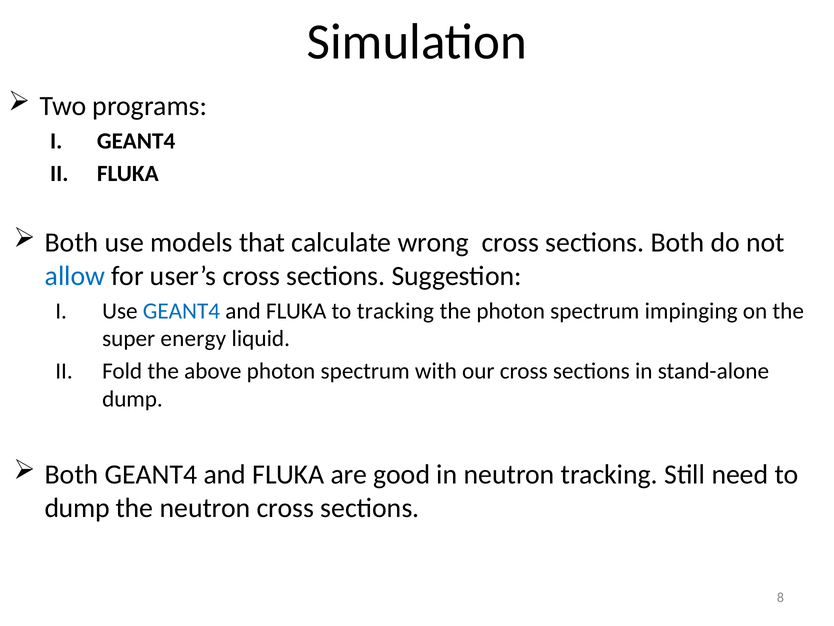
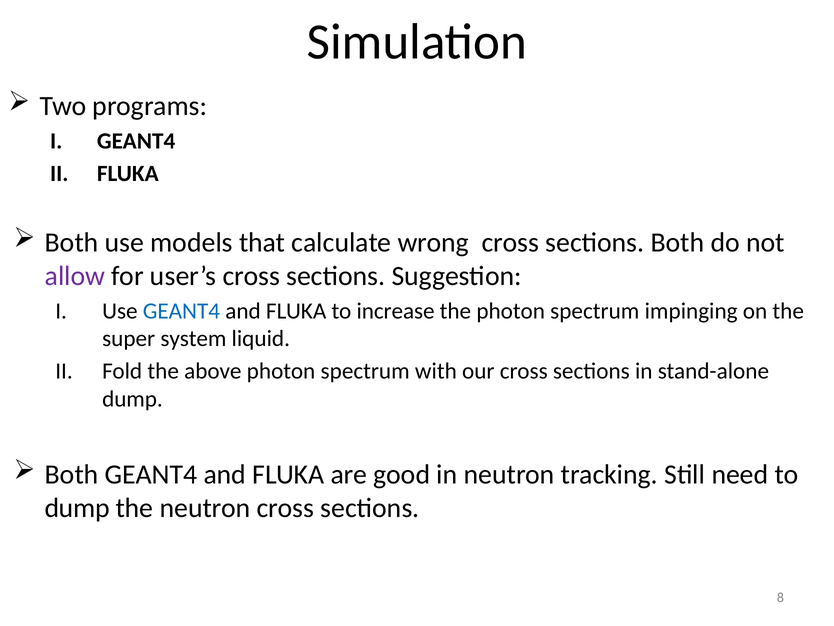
allow colour: blue -> purple
to tracking: tracking -> increase
energy: energy -> system
